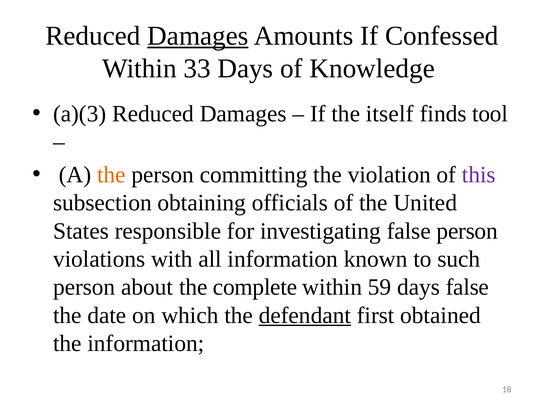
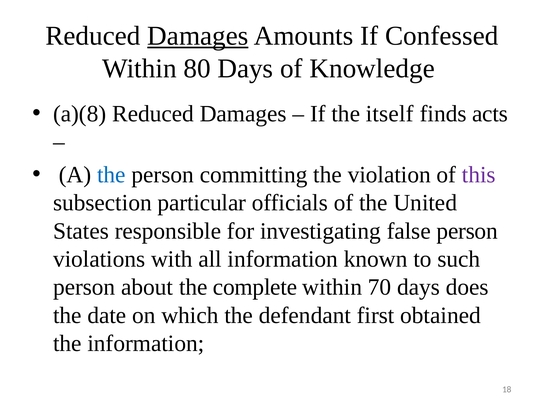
33: 33 -> 80
a)(3: a)(3 -> a)(8
tool: tool -> acts
the at (111, 175) colour: orange -> blue
obtaining: obtaining -> particular
59: 59 -> 70
days false: false -> does
defendant underline: present -> none
